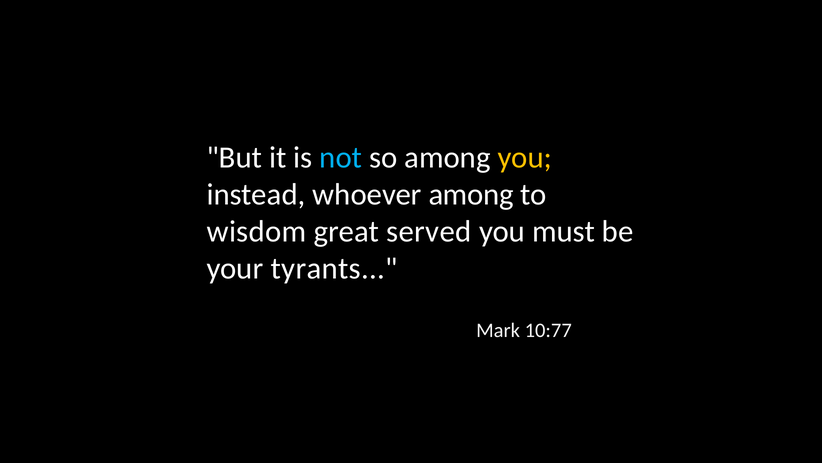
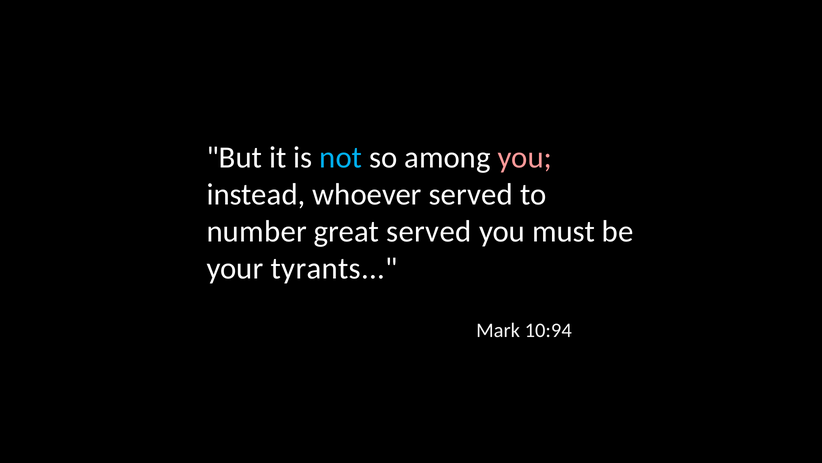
you at (525, 157) colour: yellow -> pink
whoever among: among -> served
wisdom: wisdom -> number
10:77: 10:77 -> 10:94
